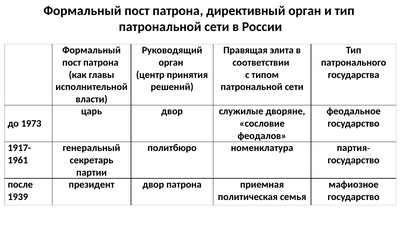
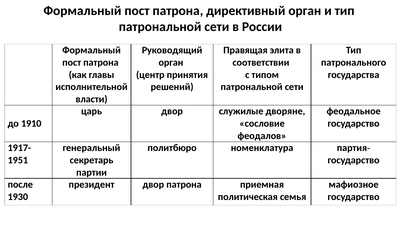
1973: 1973 -> 1910
1961: 1961 -> 1951
1939: 1939 -> 1930
